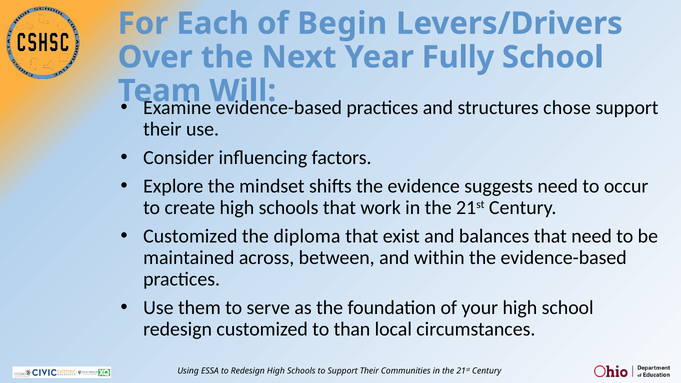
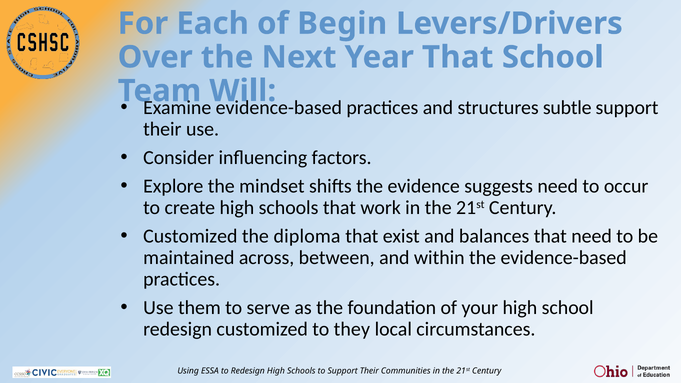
Year Fully: Fully -> That
chose: chose -> subtle
than: than -> they
